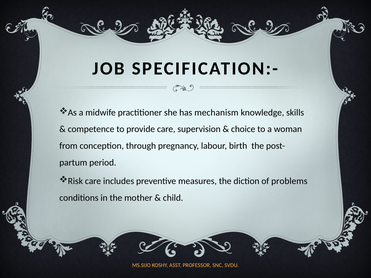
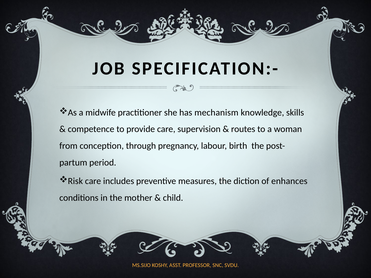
choice: choice -> routes
problems: problems -> enhances
